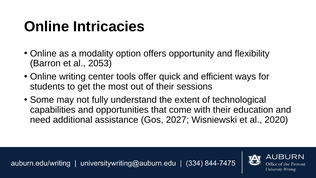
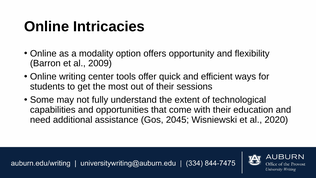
2053: 2053 -> 2009
2027: 2027 -> 2045
